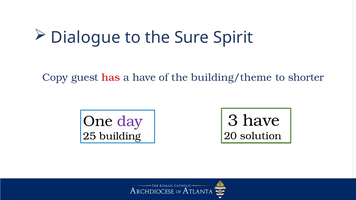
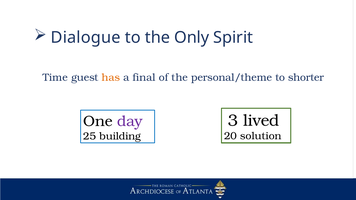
Sure: Sure -> Only
Copy: Copy -> Time
has colour: red -> orange
a have: have -> final
building/theme: building/theme -> personal/theme
3 have: have -> lived
